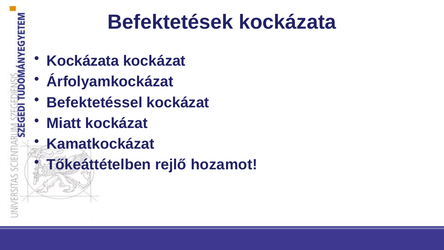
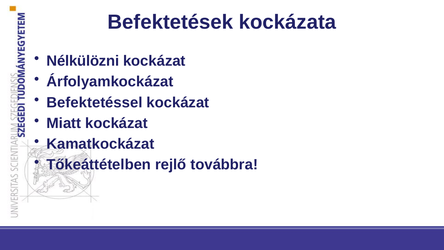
Kockázata at (83, 61): Kockázata -> Nélkülözni
hozamot: hozamot -> továbbra
